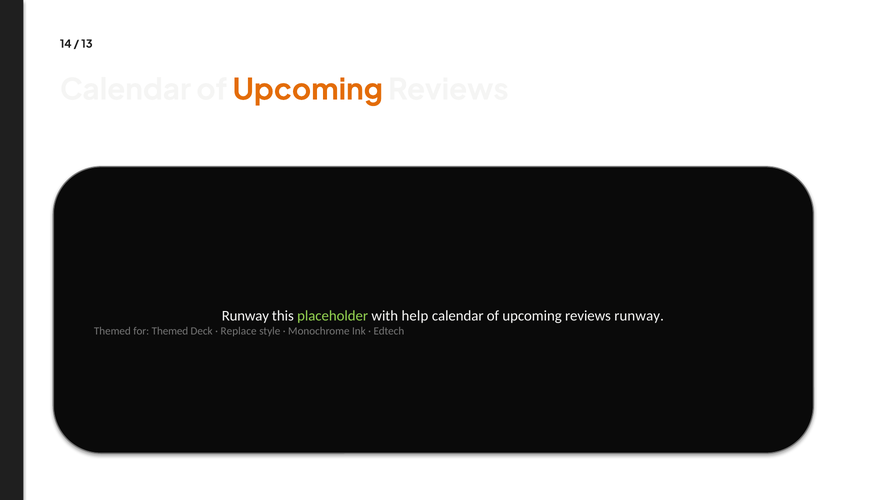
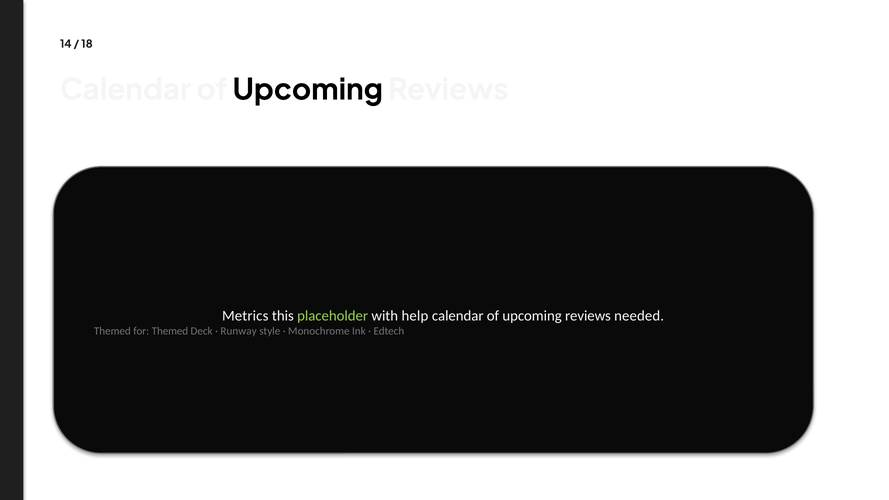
13: 13 -> 18
Upcoming at (308, 90) colour: orange -> black
Runway at (245, 316): Runway -> Metrics
runway at (639, 316): runway -> needed
Replace: Replace -> Runway
